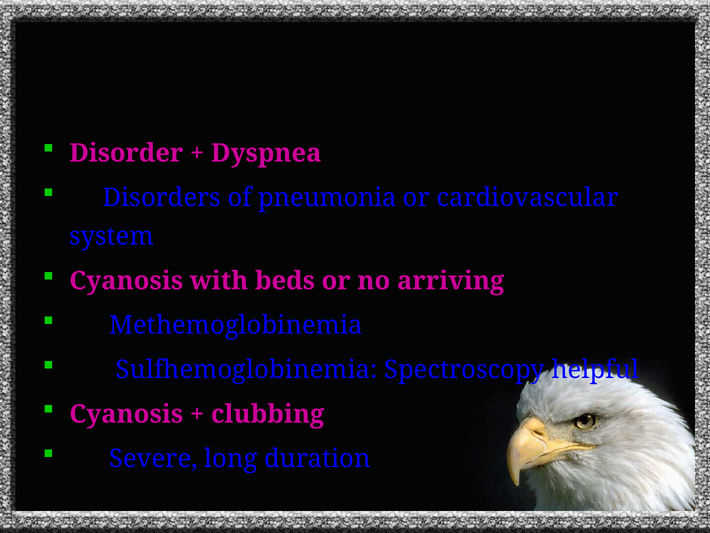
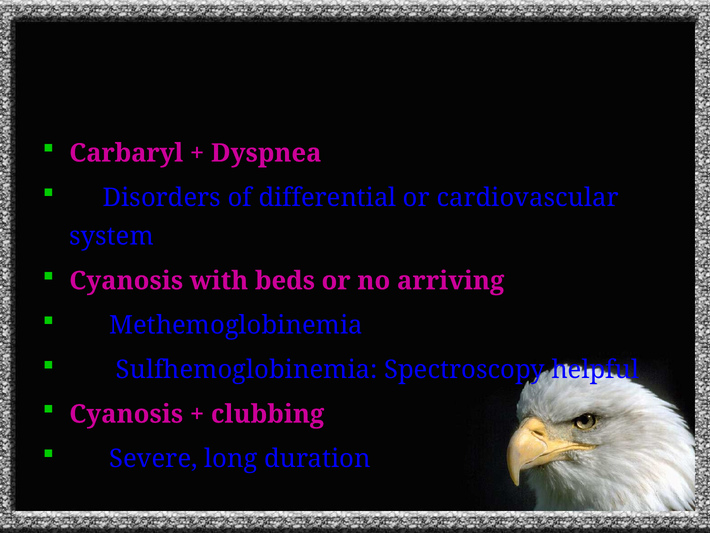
Disorder: Disorder -> Carbaryl
pneumonia: pneumonia -> differential
